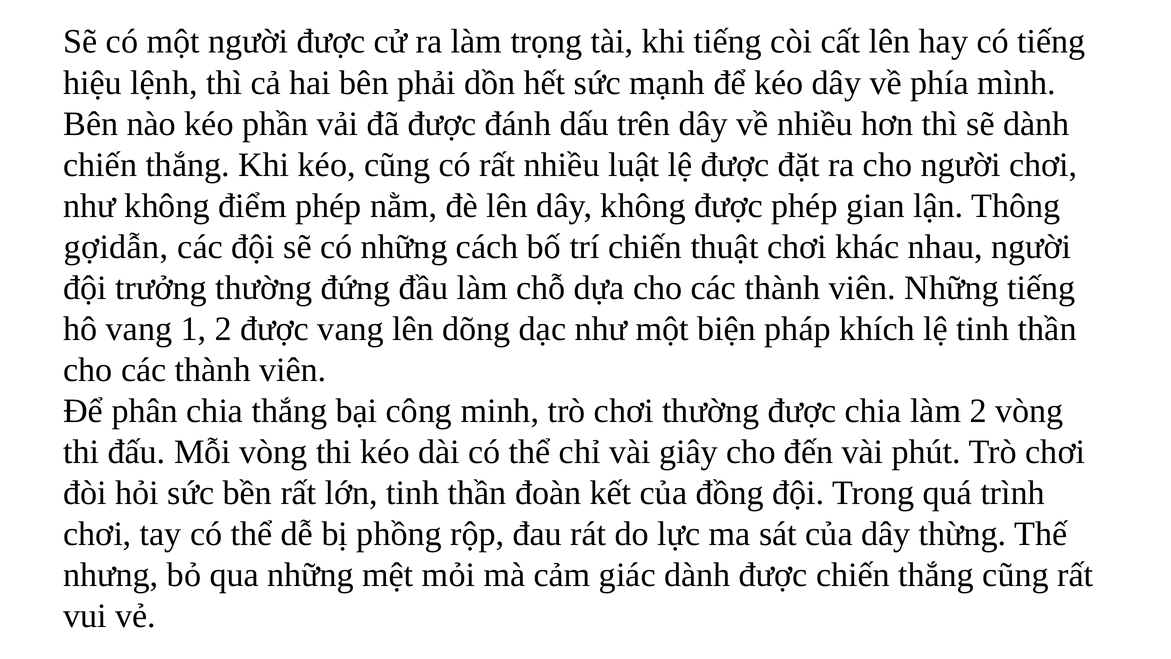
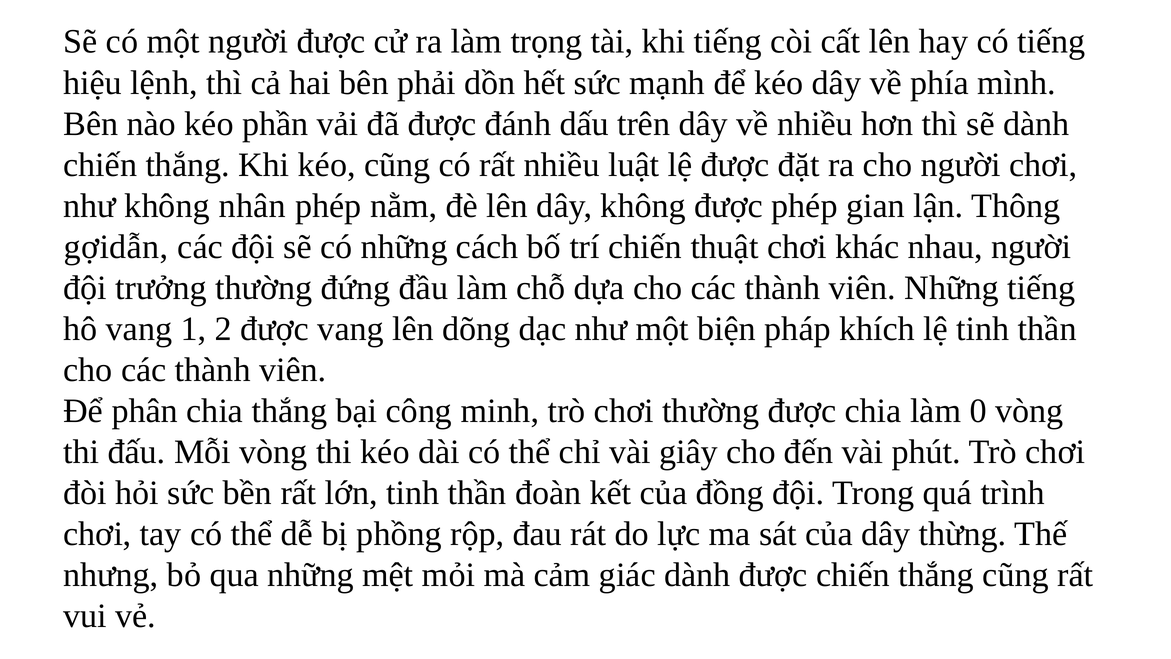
điểm: điểm -> nhân
làm 2: 2 -> 0
